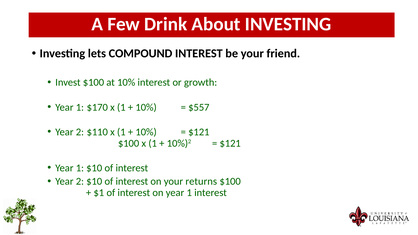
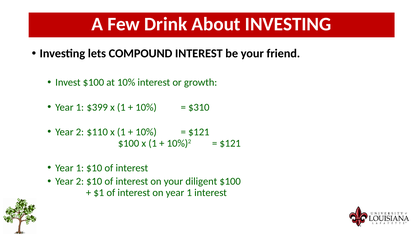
$170: $170 -> $399
$557: $557 -> $310
returns: returns -> diligent
